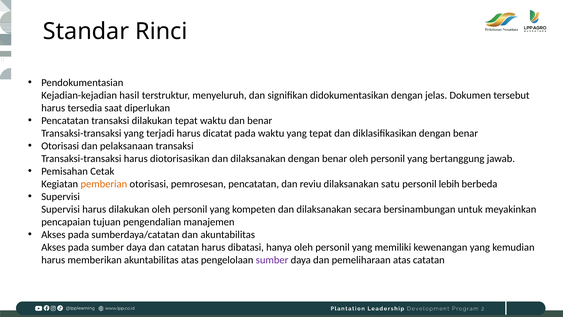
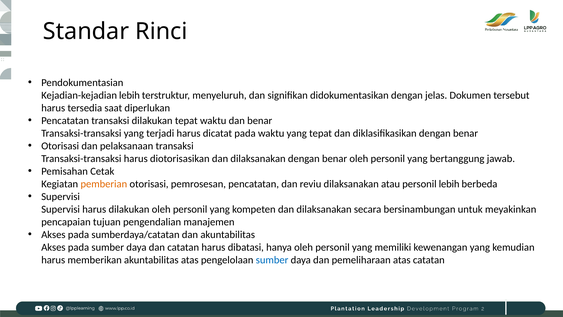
Kejadian-kejadian hasil: hasil -> lebih
satu: satu -> atau
sumber at (272, 260) colour: purple -> blue
